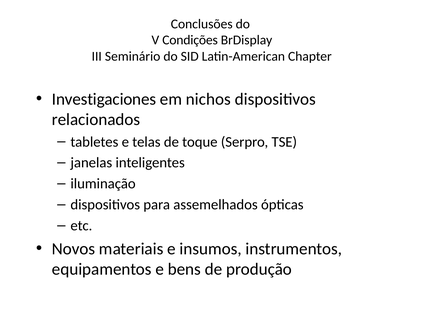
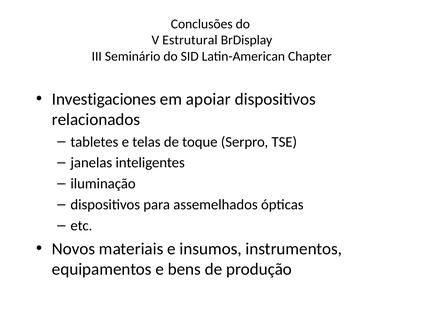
Condições: Condições -> Estrutural
nichos: nichos -> apoiar
